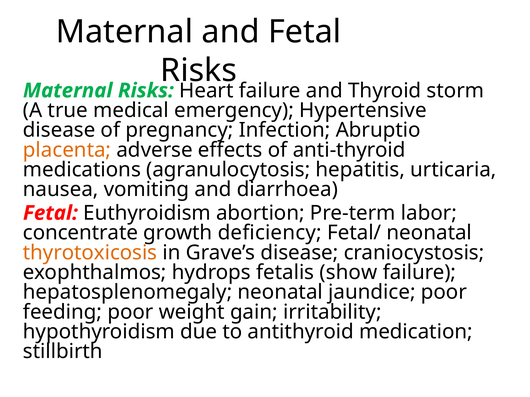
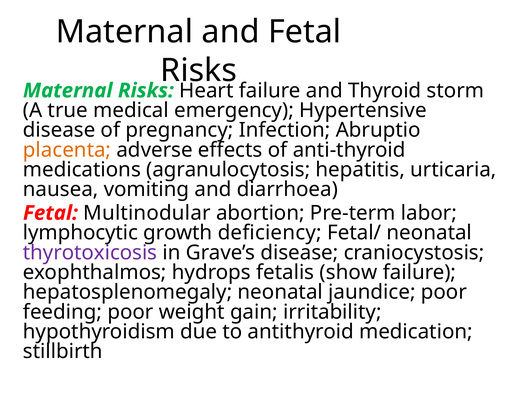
Euthyroidism: Euthyroidism -> Multinodular
concentrate: concentrate -> lymphocytic
thyrotoxicosis colour: orange -> purple
